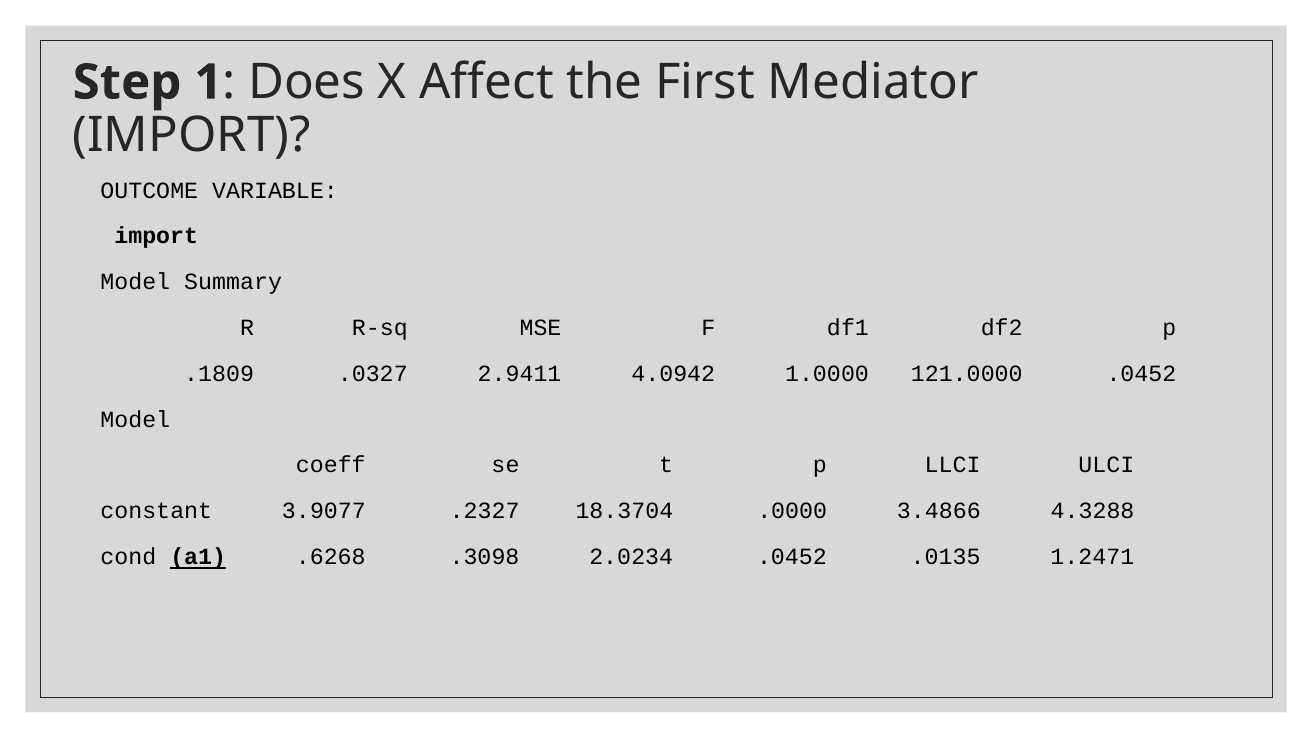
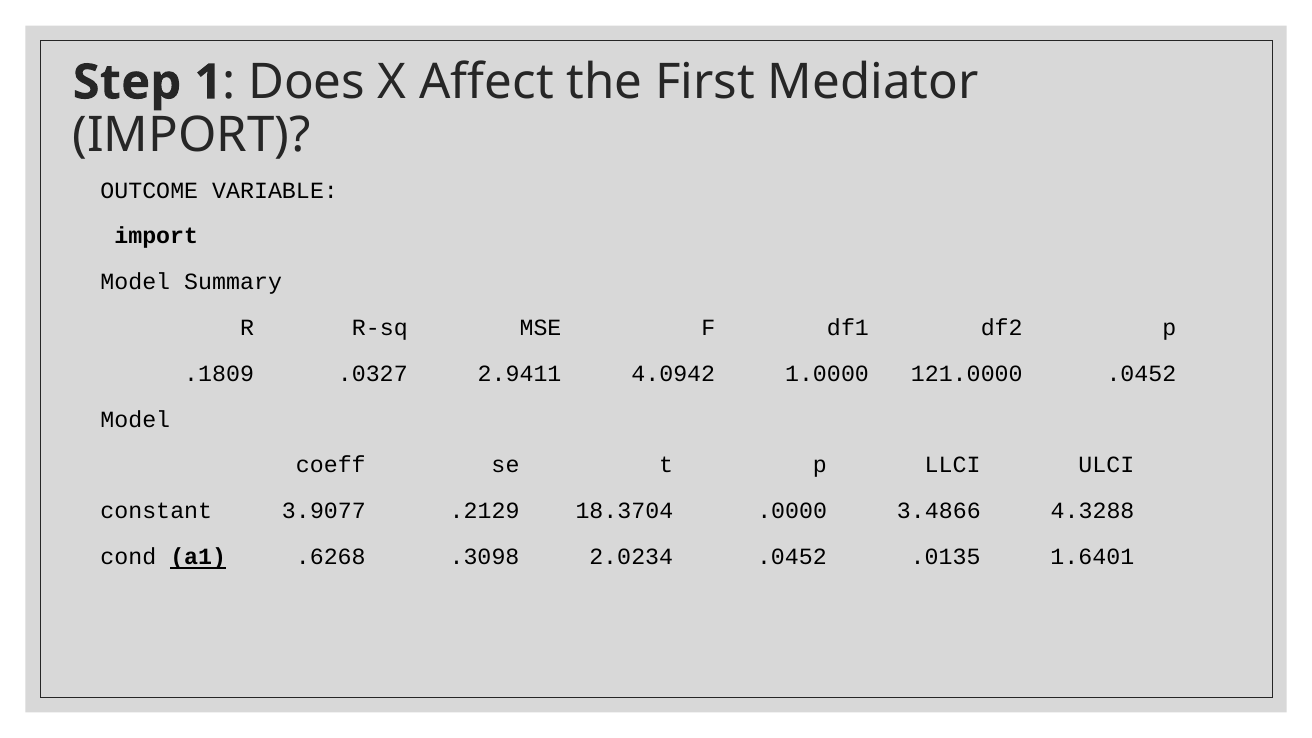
.2327: .2327 -> .2129
1.2471: 1.2471 -> 1.6401
